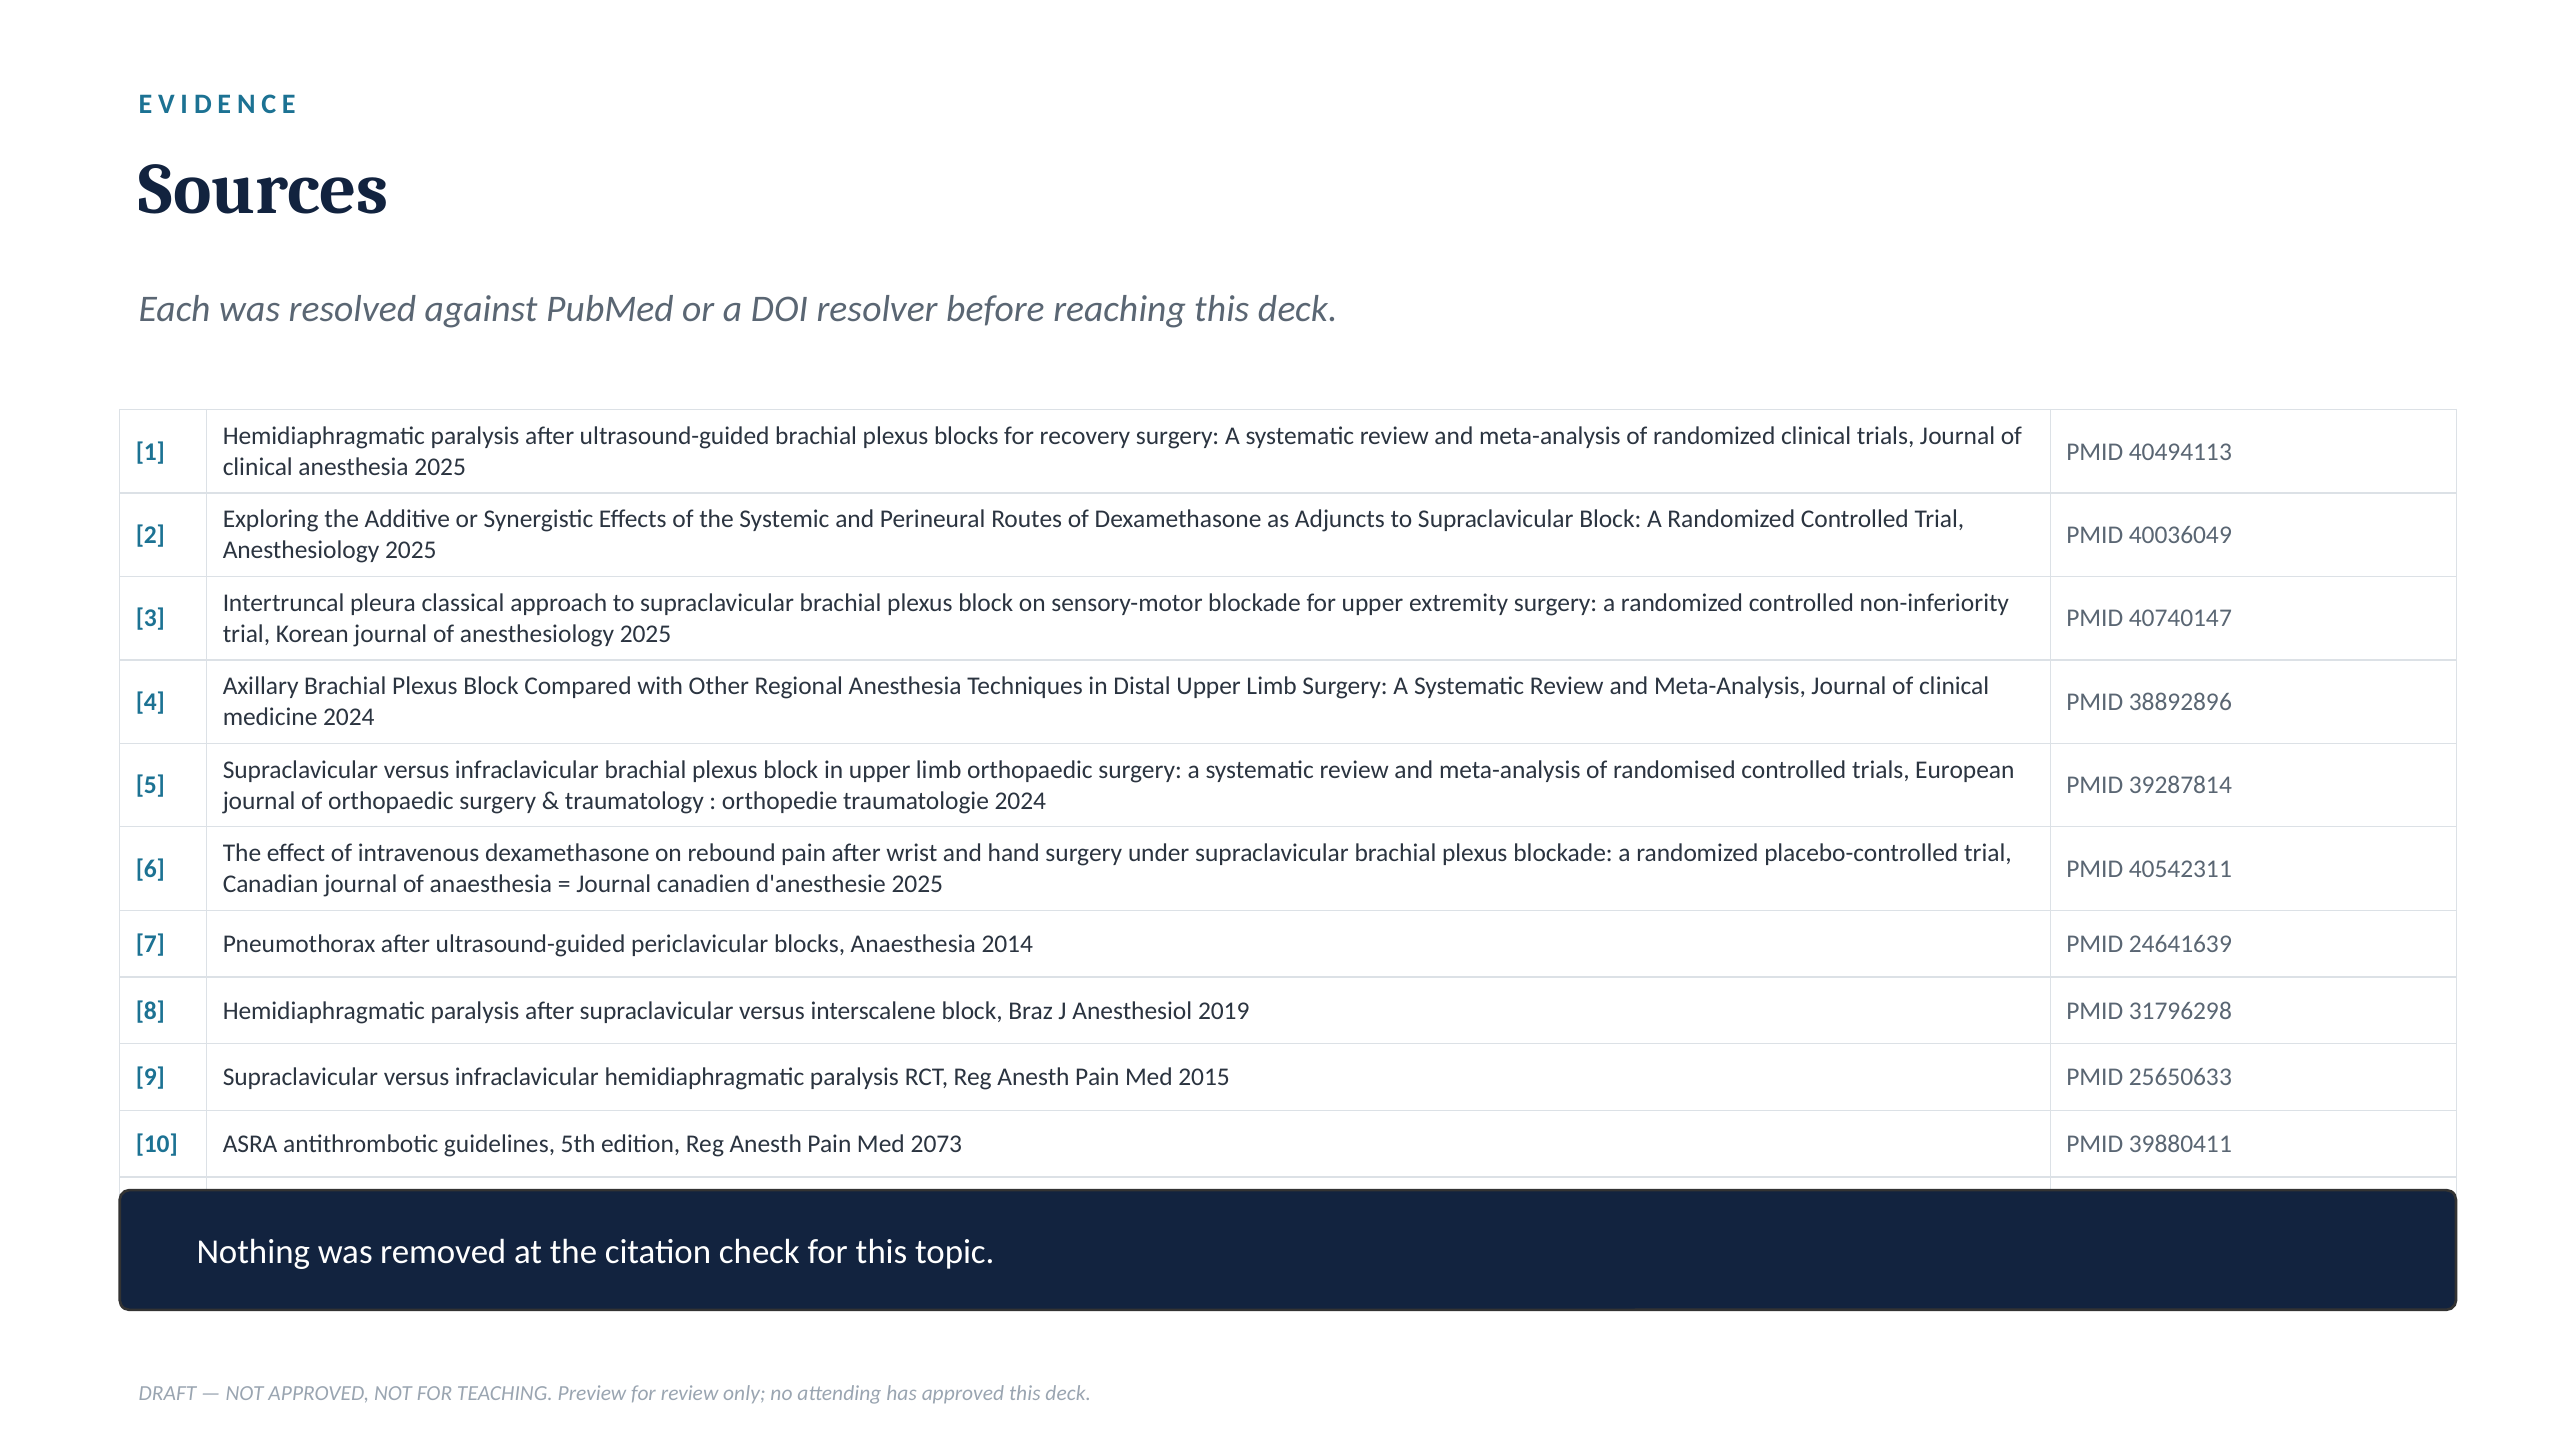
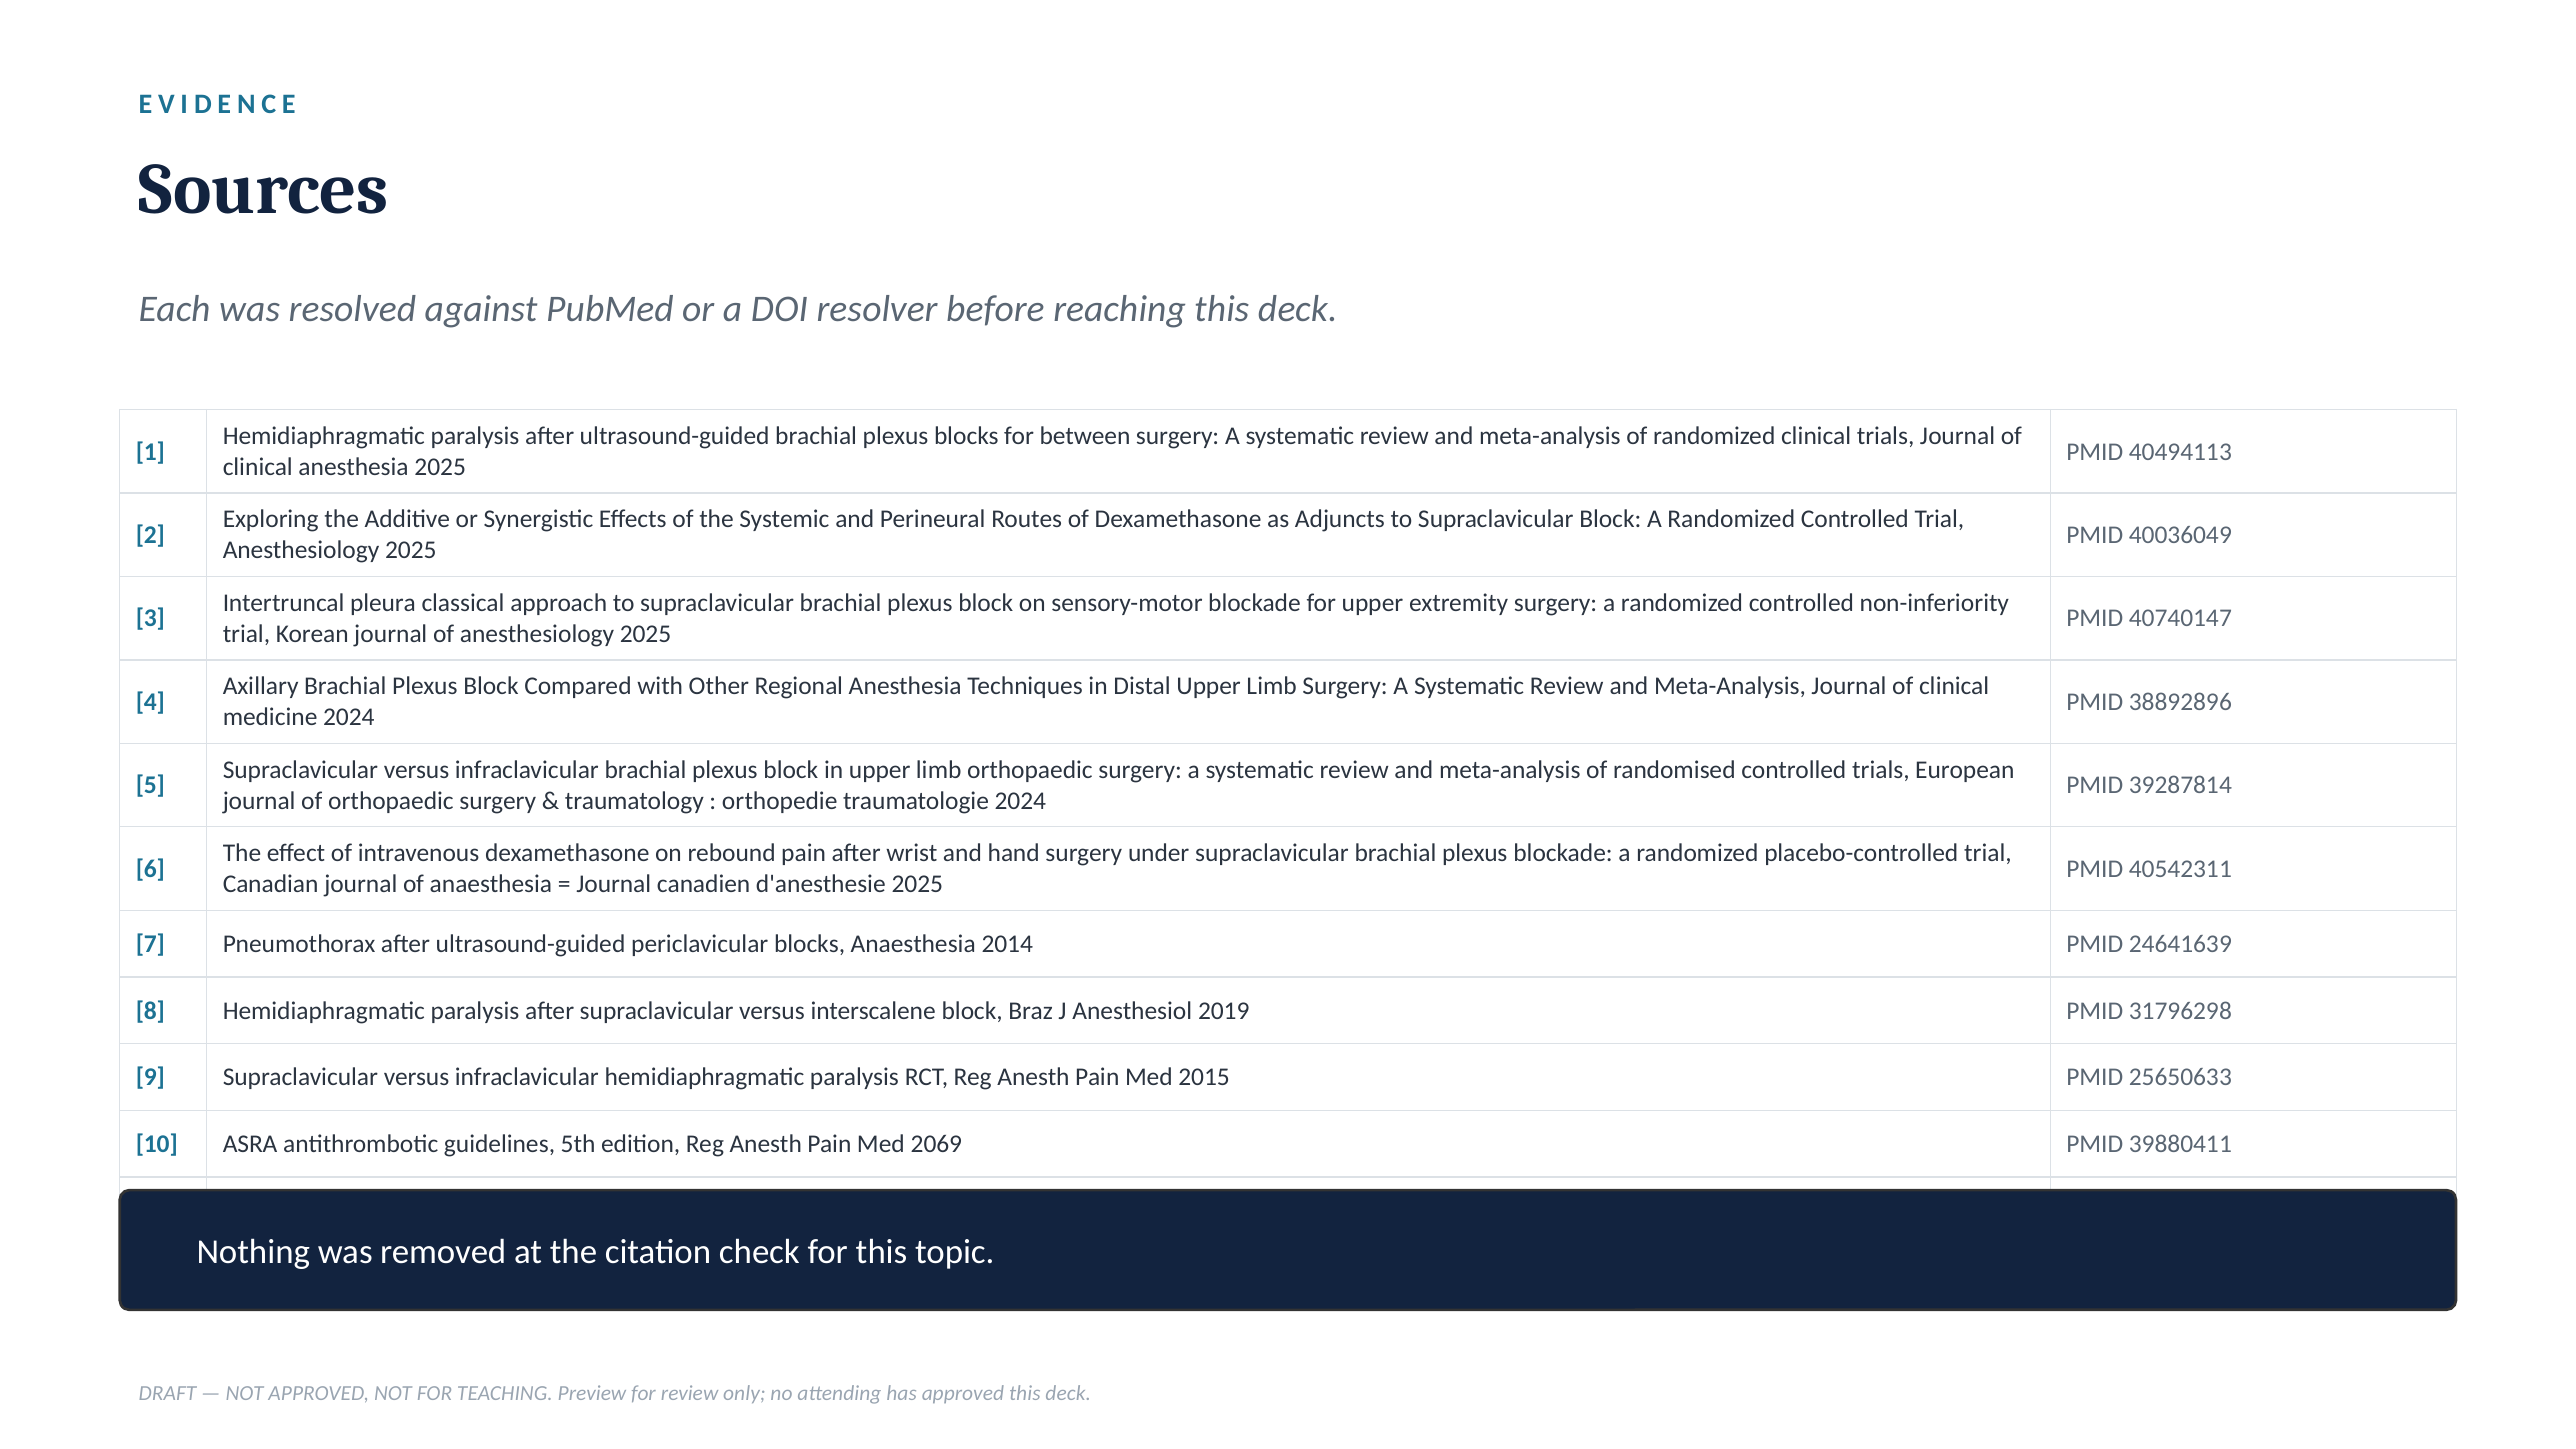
recovery: recovery -> between
2073: 2073 -> 2069
